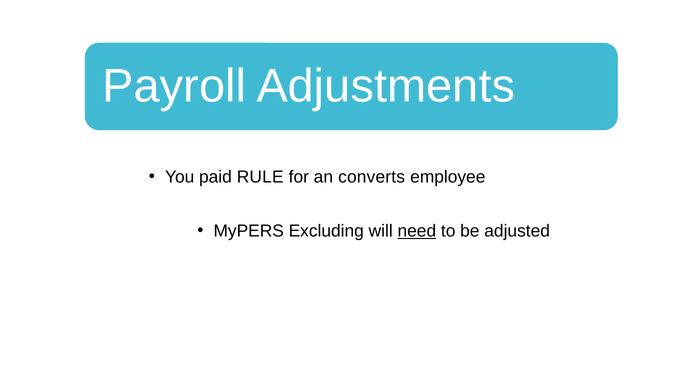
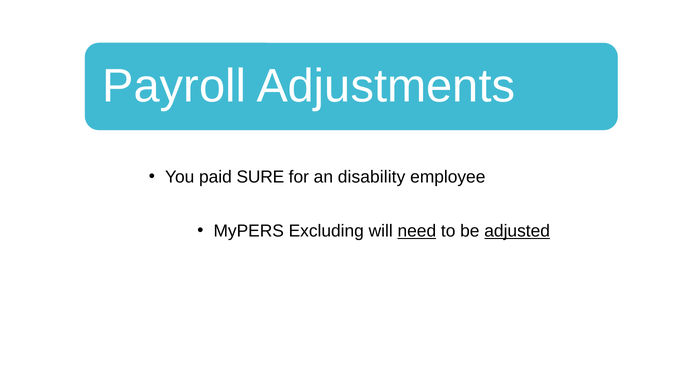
RULE: RULE -> SURE
converts: converts -> disability
adjusted underline: none -> present
